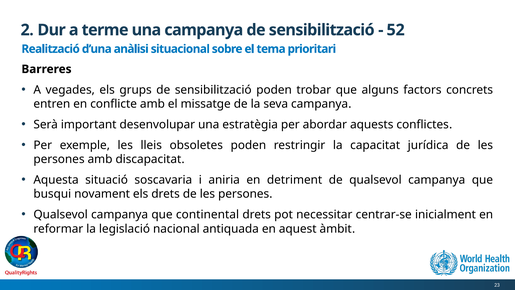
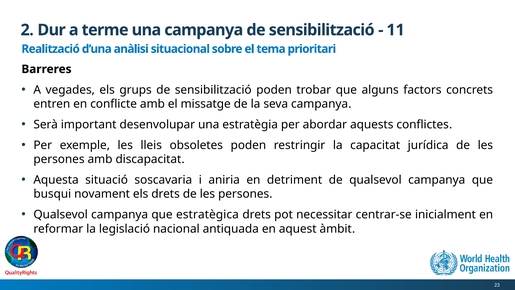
52: 52 -> 11
continental: continental -> estratègica
